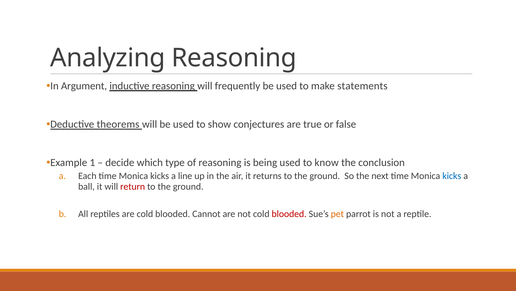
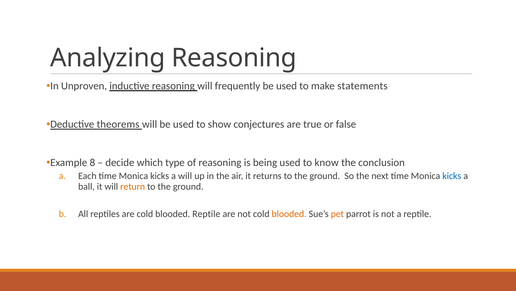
Argument: Argument -> Unproven
1: 1 -> 8
a line: line -> will
return colour: red -> orange
blooded Cannot: Cannot -> Reptile
blooded at (289, 213) colour: red -> orange
